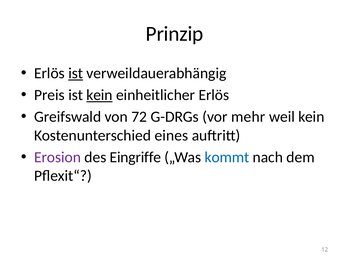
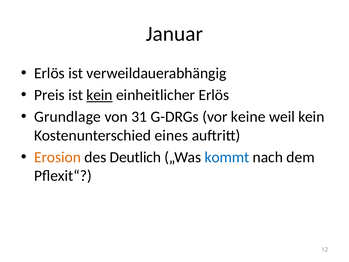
Prinzip: Prinzip -> Januar
ist at (76, 73) underline: present -> none
Greifswald: Greifswald -> Grundlage
72: 72 -> 31
mehr: mehr -> keine
Erosion colour: purple -> orange
Eingriffe: Eingriffe -> Deutlich
